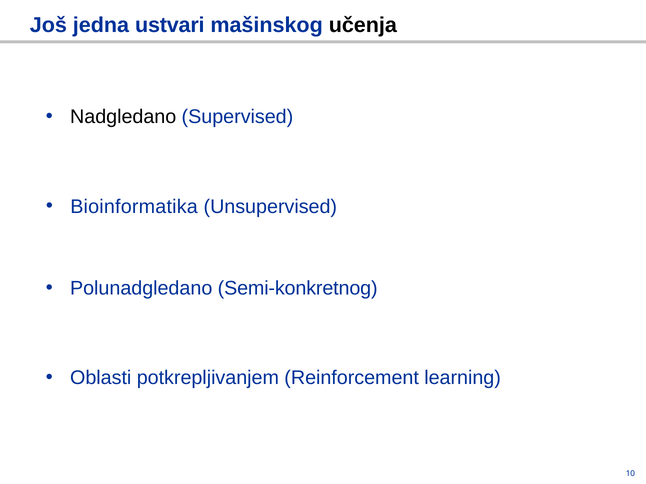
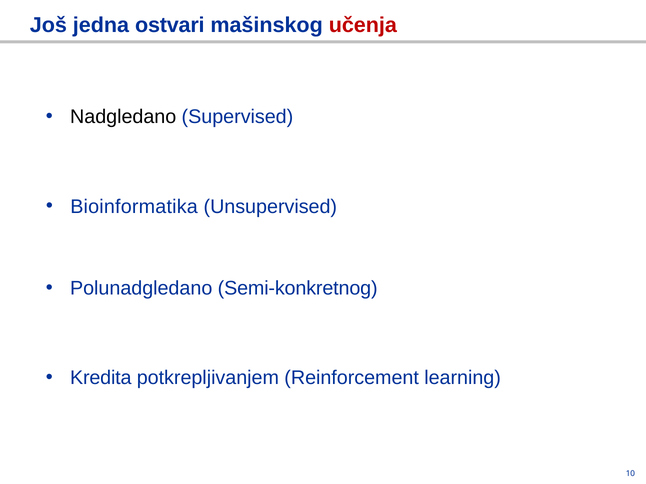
ustvari: ustvari -> ostvari
učenja colour: black -> red
Oblasti: Oblasti -> Kredita
